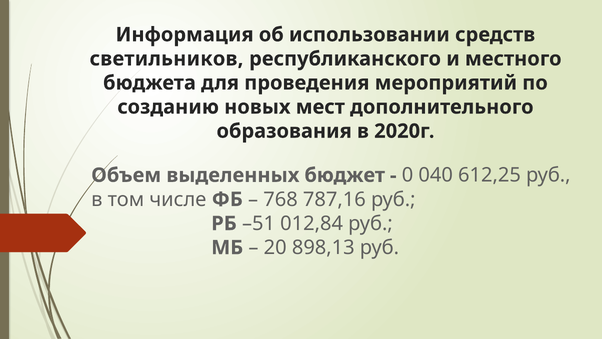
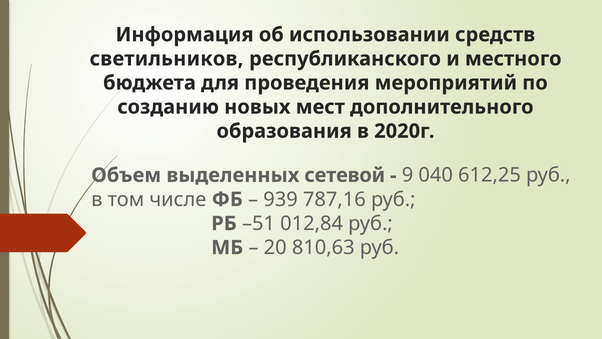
бюджет: бюджет -> сетевой
0: 0 -> 9
768: 768 -> 939
898,13: 898,13 -> 810,63
